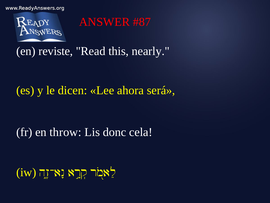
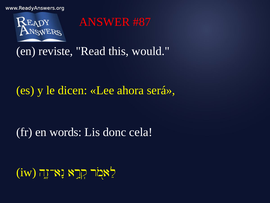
nearly: nearly -> would
throw: throw -> words
